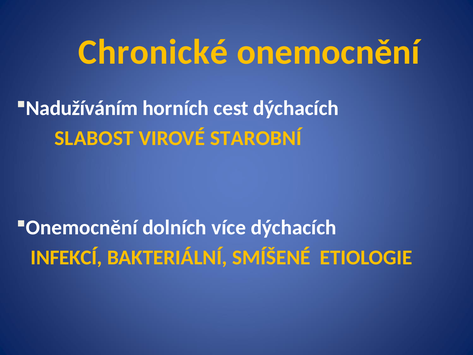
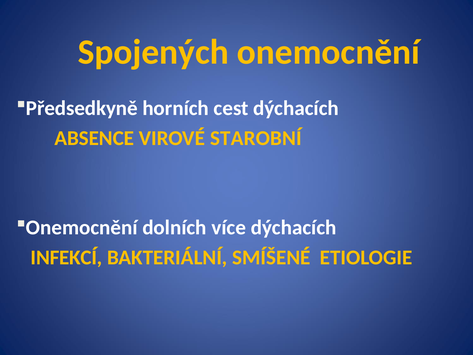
Chronické: Chronické -> Spojených
Nadužíváním: Nadužíváním -> Předsedkyně
SLABOST: SLABOST -> ABSENCE
